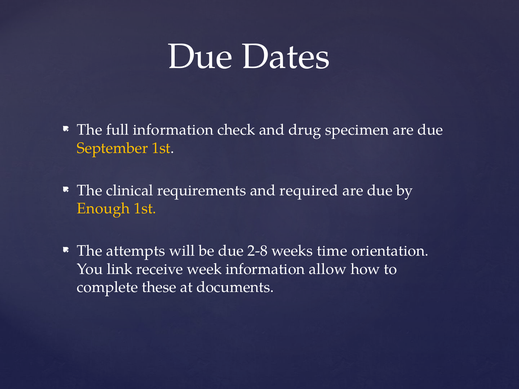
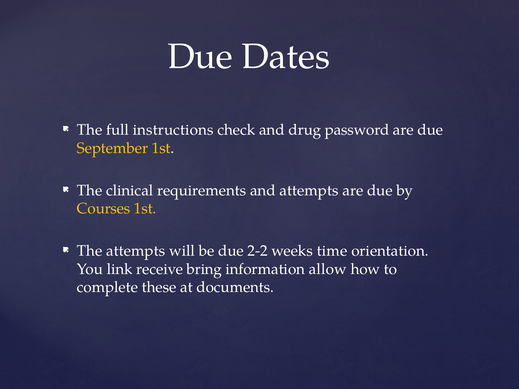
full information: information -> instructions
specimen: specimen -> password
and required: required -> attempts
Enough: Enough -> Courses
2-8: 2-8 -> 2-2
week: week -> bring
